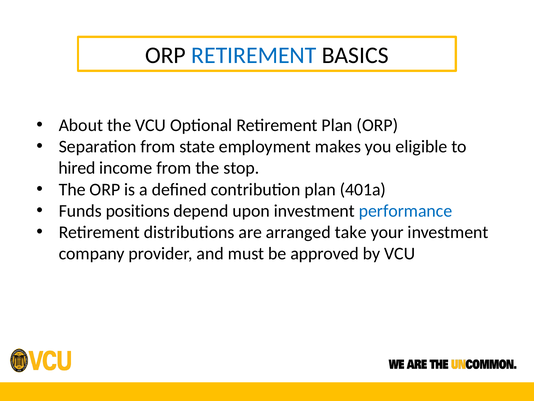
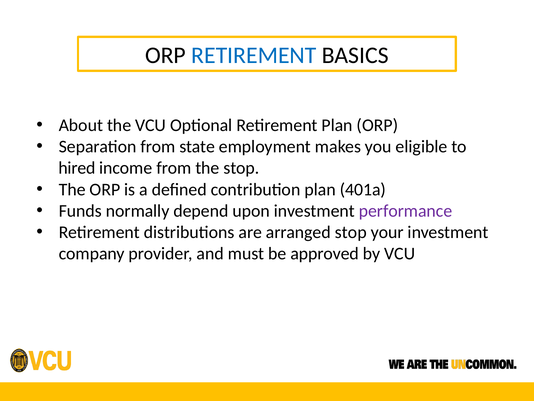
positions: positions -> normally
performance colour: blue -> purple
arranged take: take -> stop
